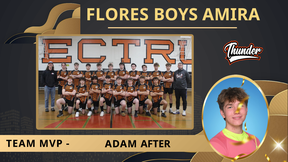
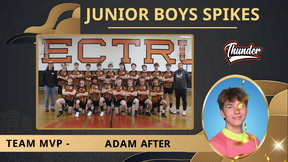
FLORES: FLORES -> JUNIOR
AMIRA: AMIRA -> SPIKES
